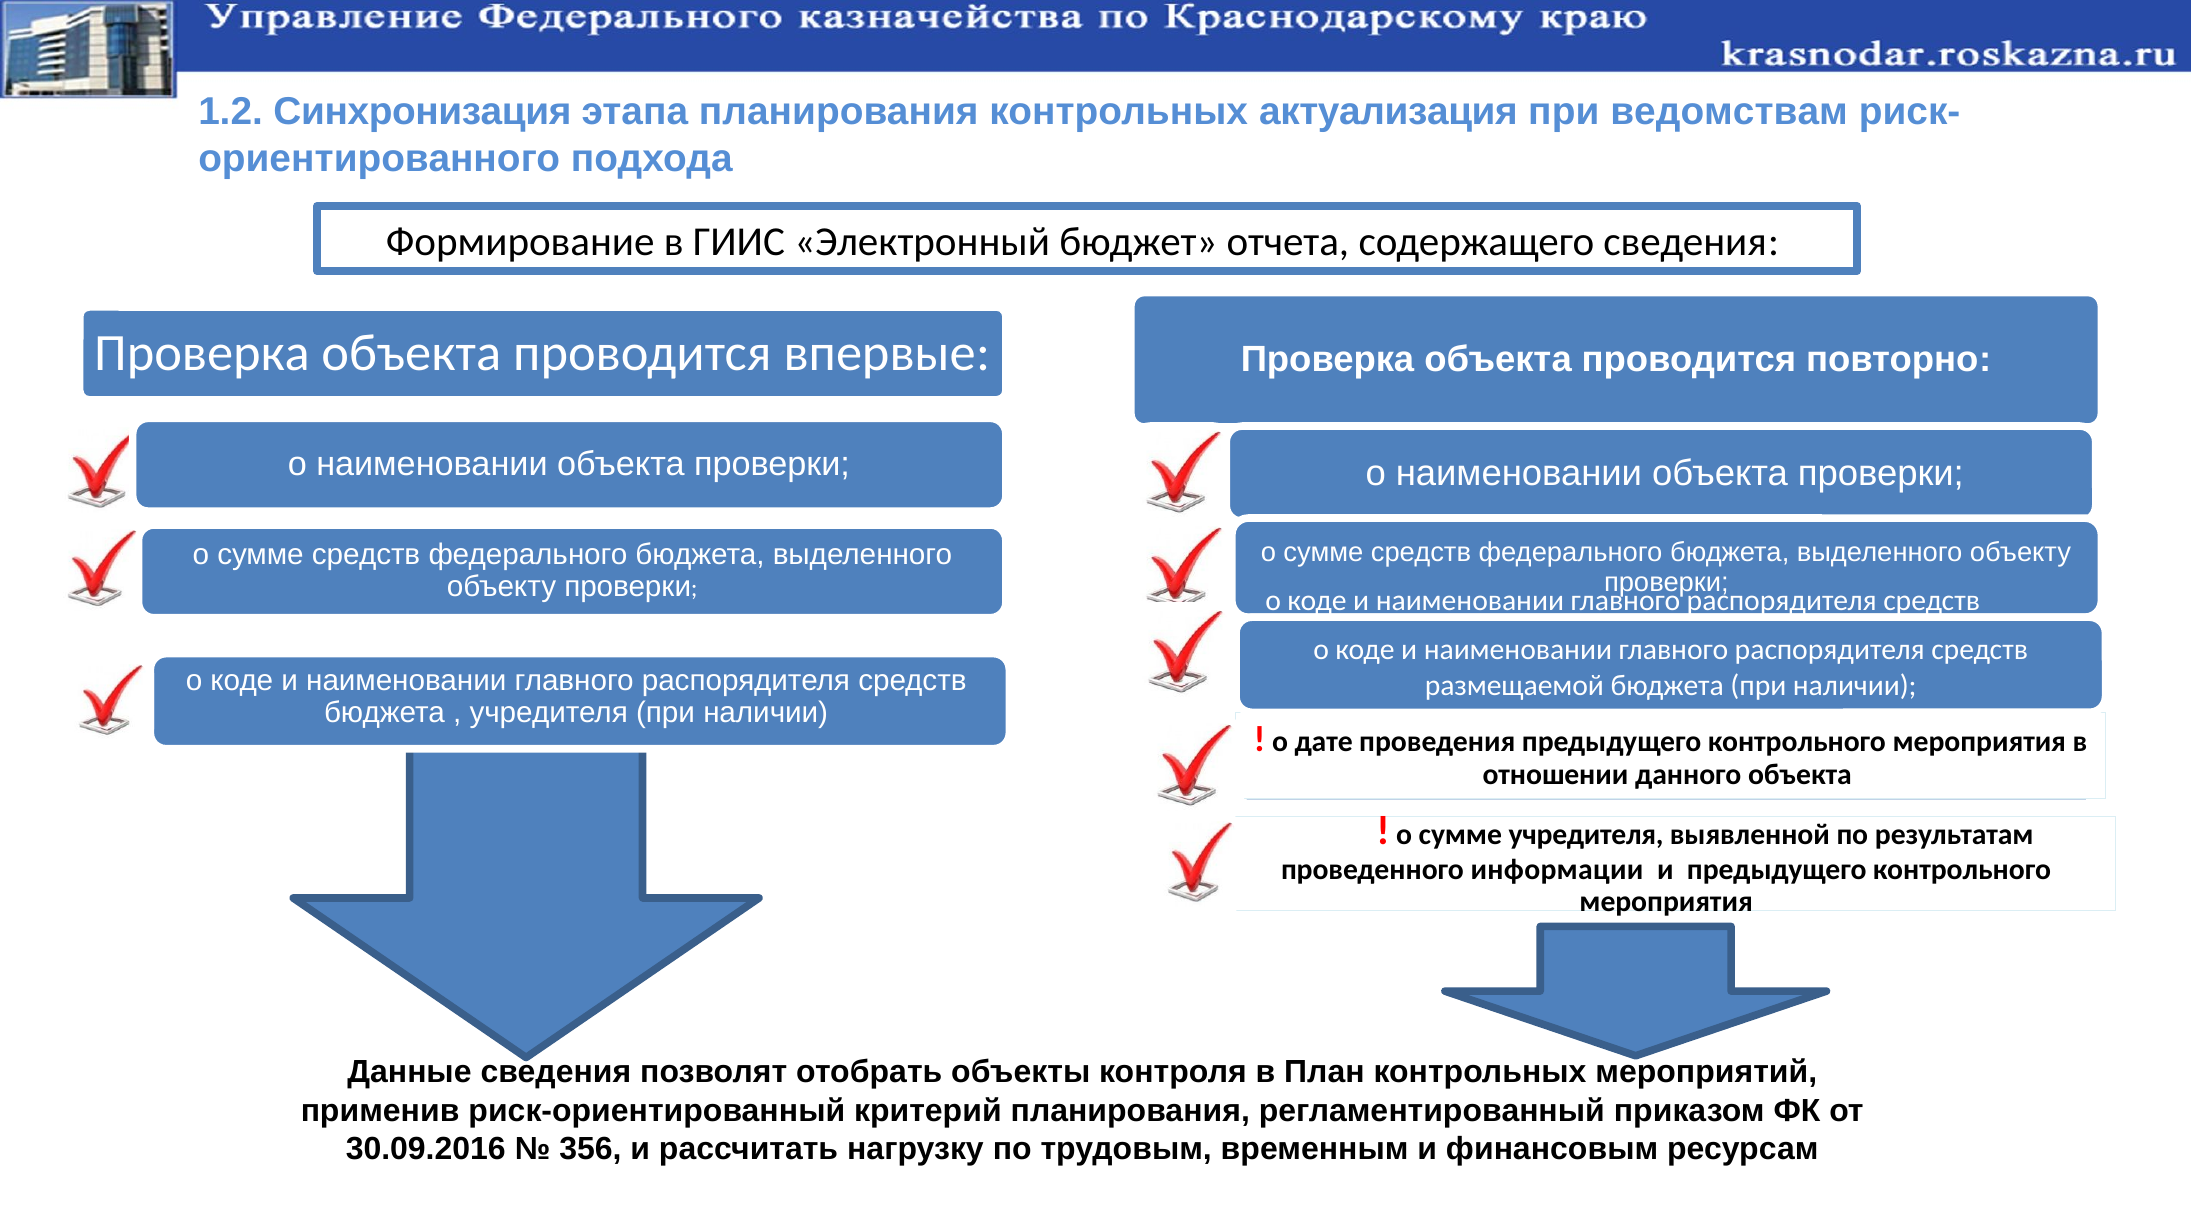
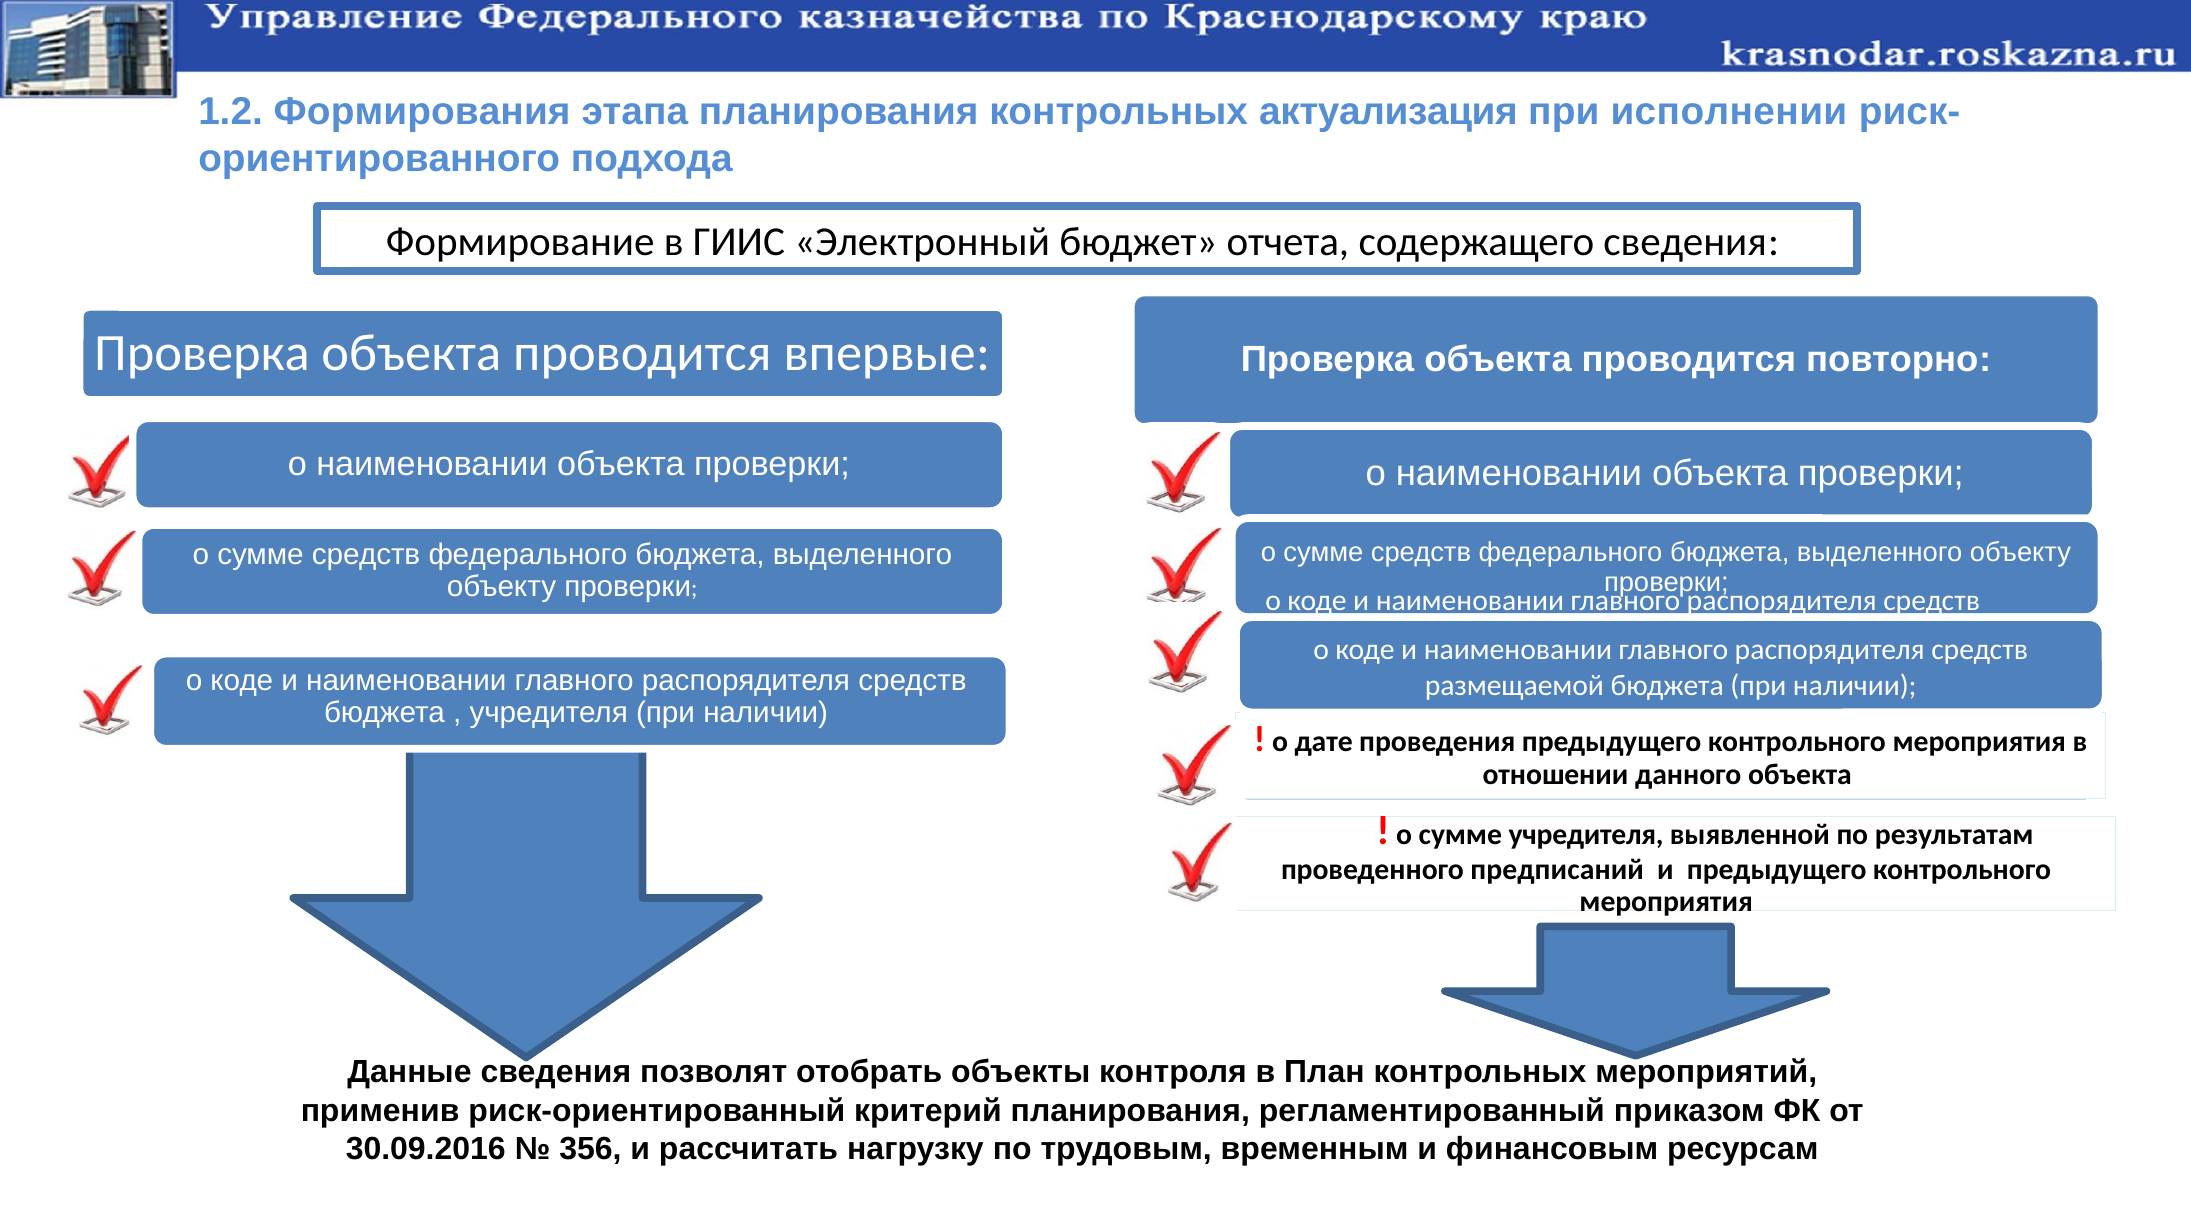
Синхронизация: Синхронизация -> Формирования
ведомствам: ведомствам -> исполнении
информации: информации -> предписаний
